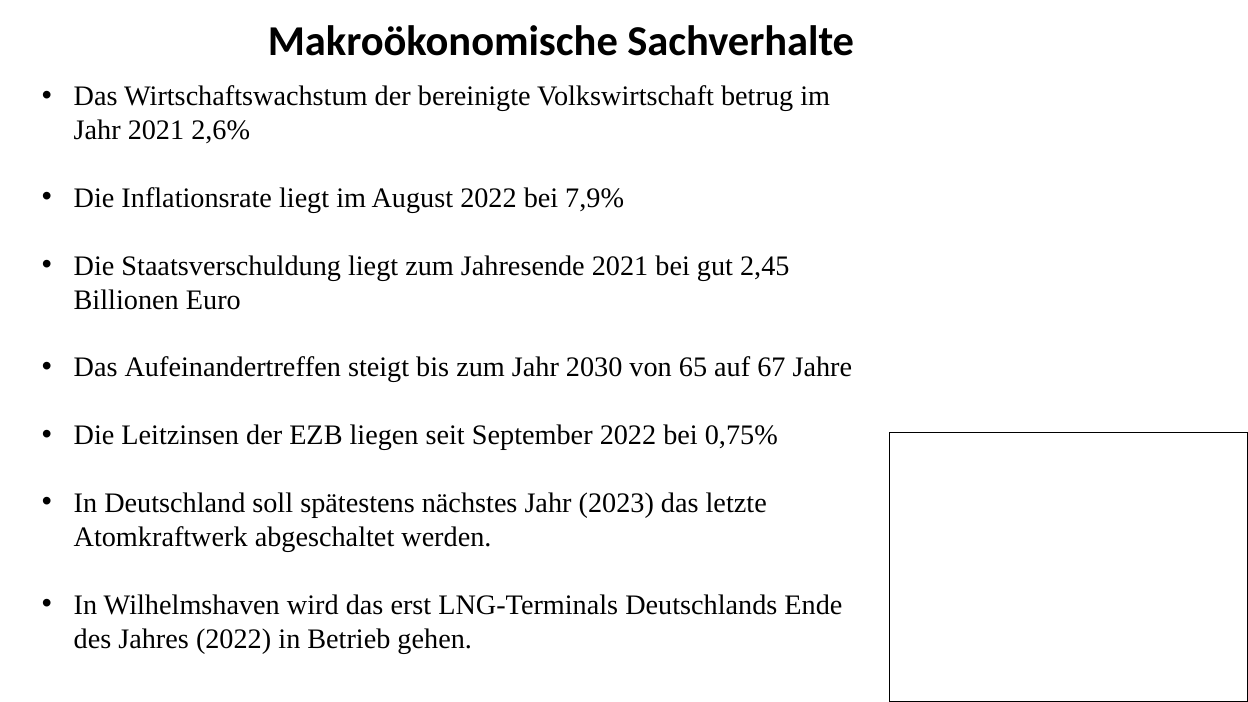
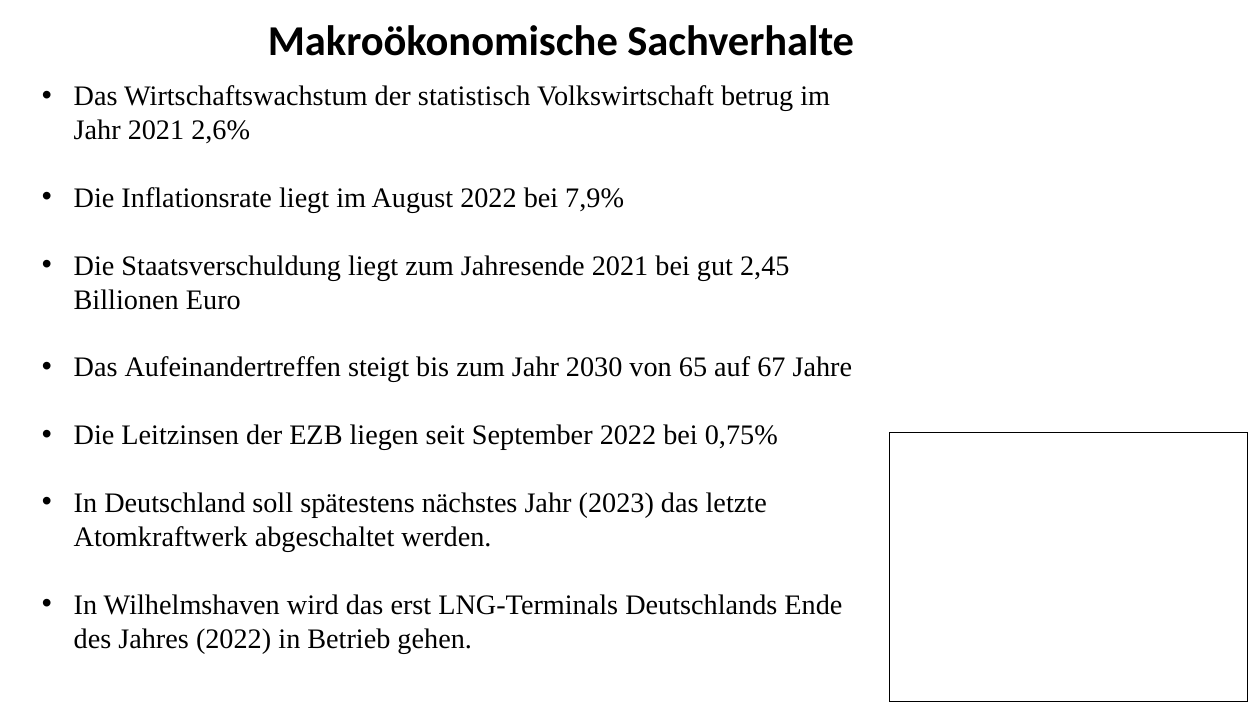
bereinigte: bereinigte -> statistisch
